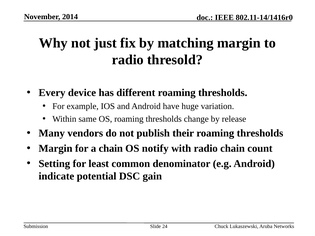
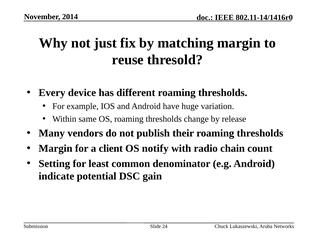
radio at (128, 60): radio -> reuse
a chain: chain -> client
